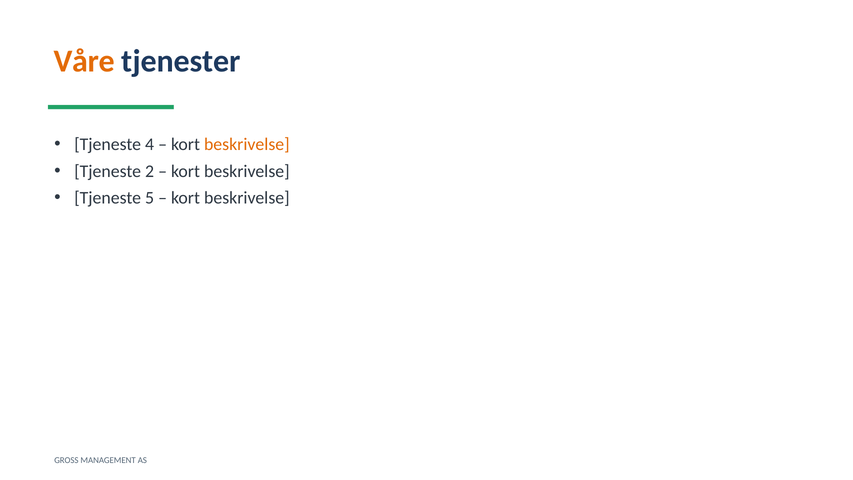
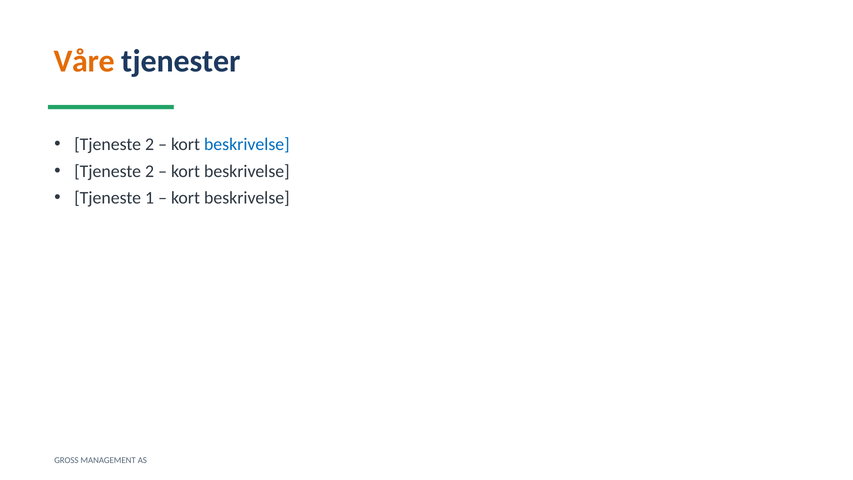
4 at (150, 144): 4 -> 2
beskrivelse at (247, 144) colour: orange -> blue
5: 5 -> 1
